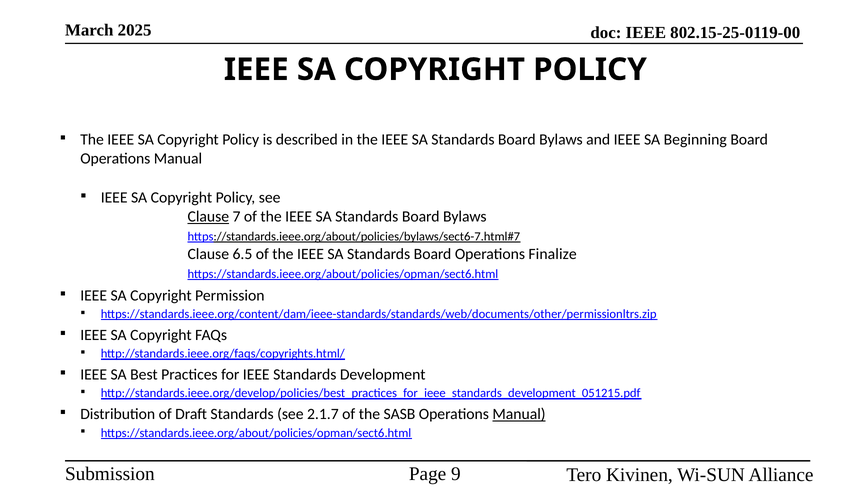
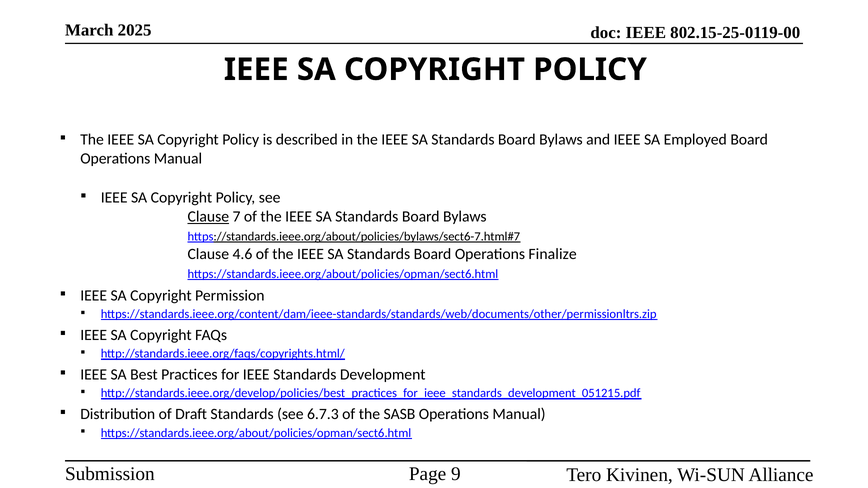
Beginning: Beginning -> Employed
6.5: 6.5 -> 4.6
2.1.7: 2.1.7 -> 6.7.3
Manual at (519, 415) underline: present -> none
